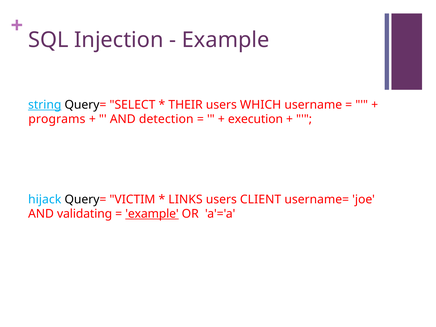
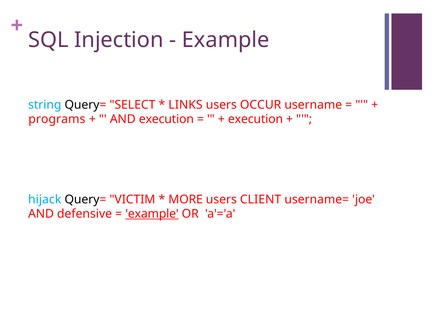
string underline: present -> none
THEIR: THEIR -> LINKS
WHICH: WHICH -> OCCUR
AND detection: detection -> execution
LINKS: LINKS -> MORE
validating: validating -> defensive
